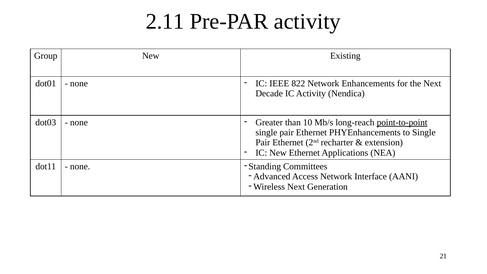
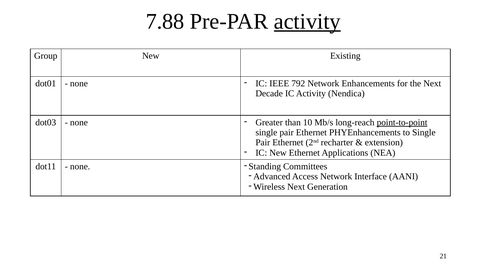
2.11: 2.11 -> 7.88
activity at (307, 21) underline: none -> present
822: 822 -> 792
